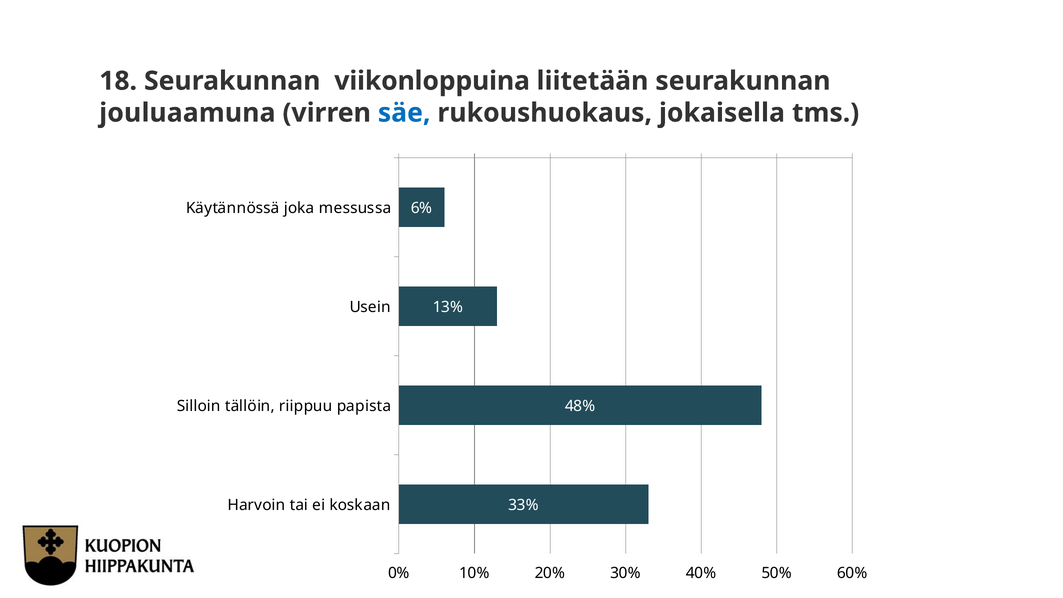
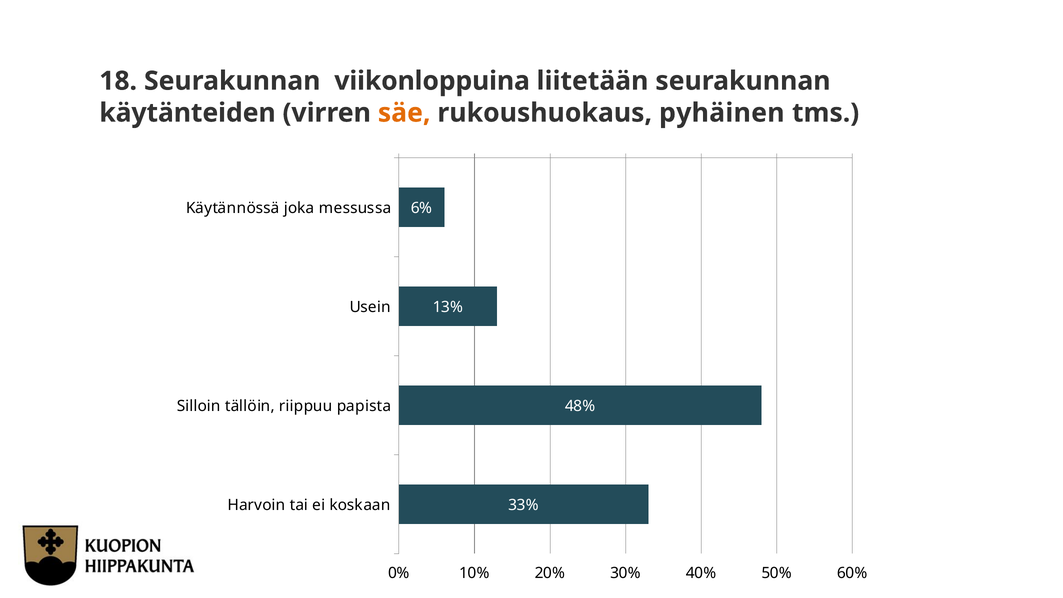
jouluaamuna: jouluaamuna -> käytänteiden
säe colour: blue -> orange
jokaisella: jokaisella -> pyhäinen
